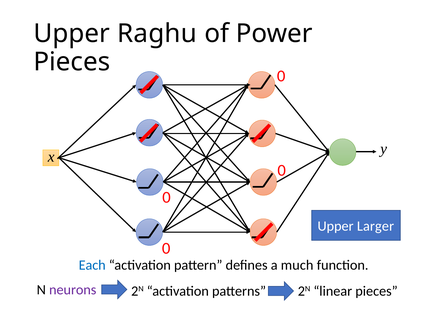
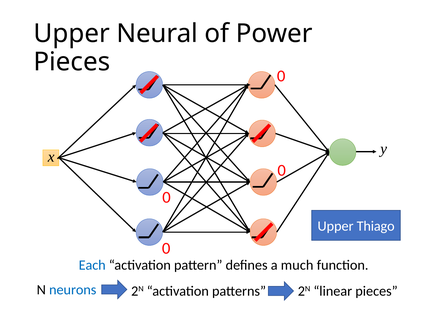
Raghu: Raghu -> Neural
Larger: Larger -> Thiago
neurons colour: purple -> blue
